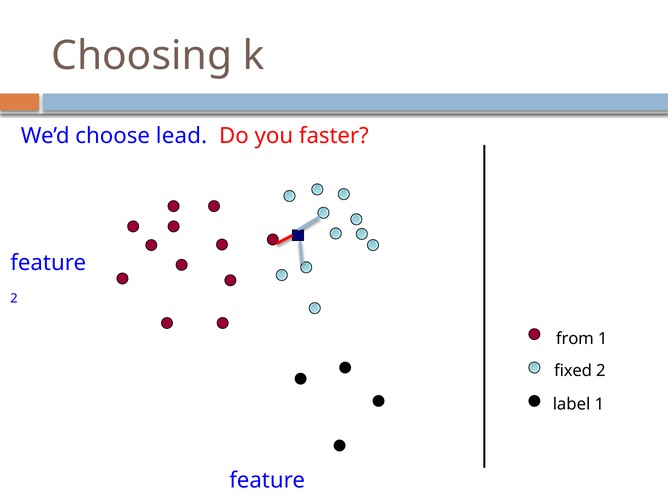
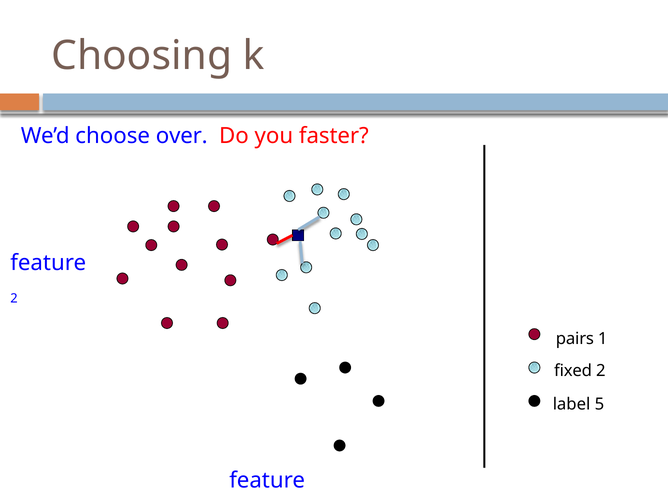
lead: lead -> over
from: from -> pairs
label 1: 1 -> 5
